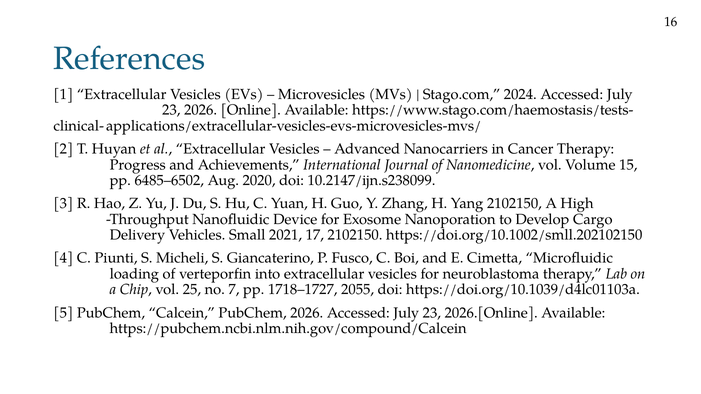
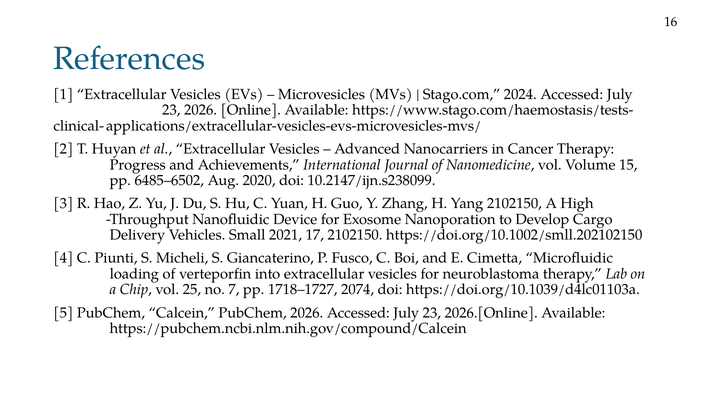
2055: 2055 -> 2074
